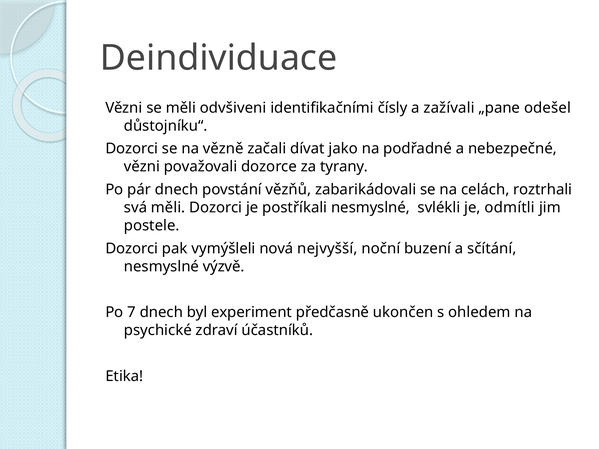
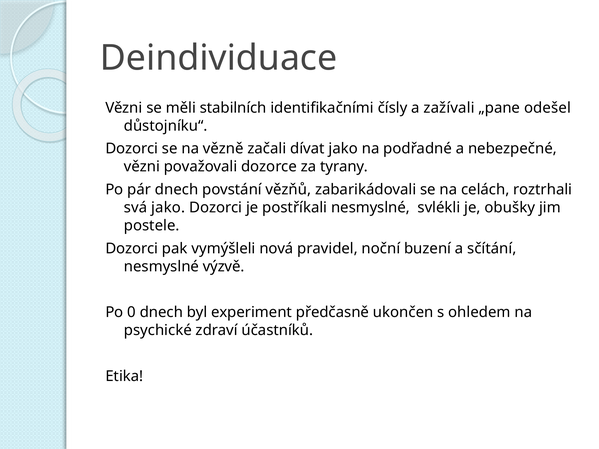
odvšiveni: odvšiveni -> stabilních
svá měli: měli -> jako
odmítli: odmítli -> obušky
nejvyšší: nejvyšší -> pravidel
7: 7 -> 0
